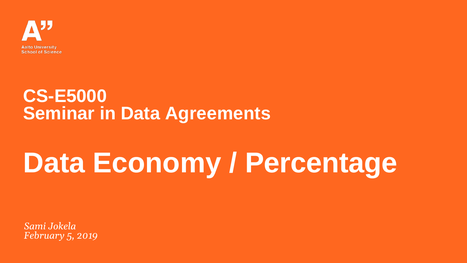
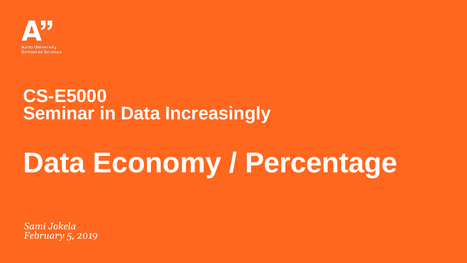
Agreements: Agreements -> Increasingly
